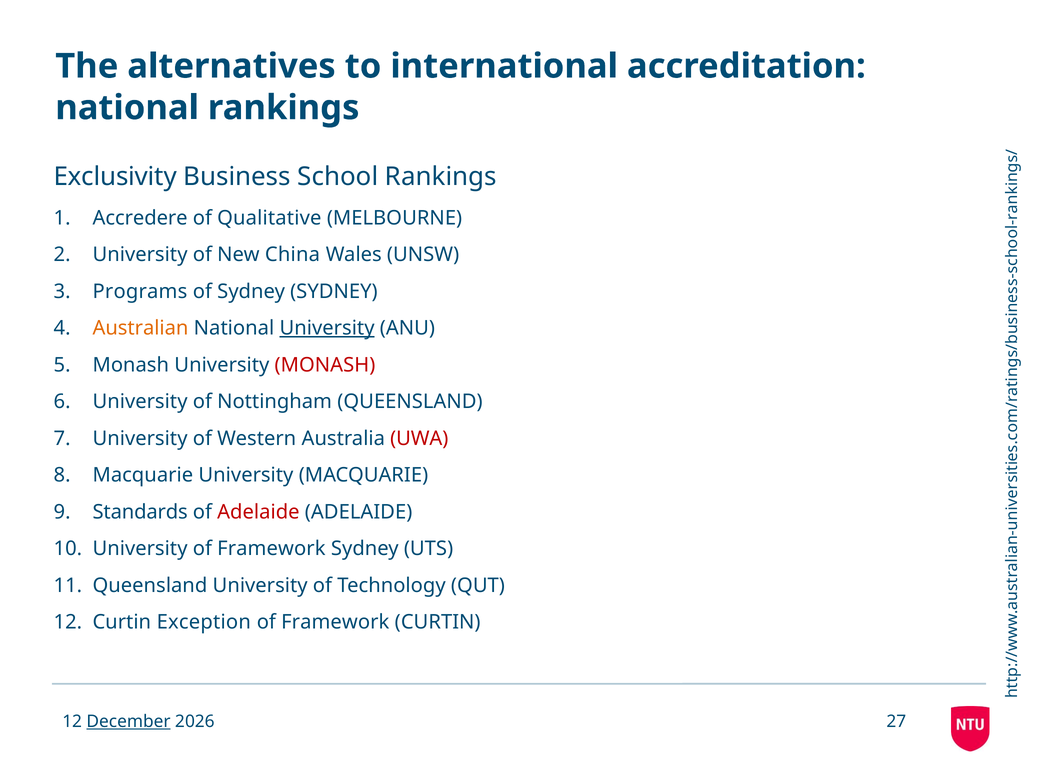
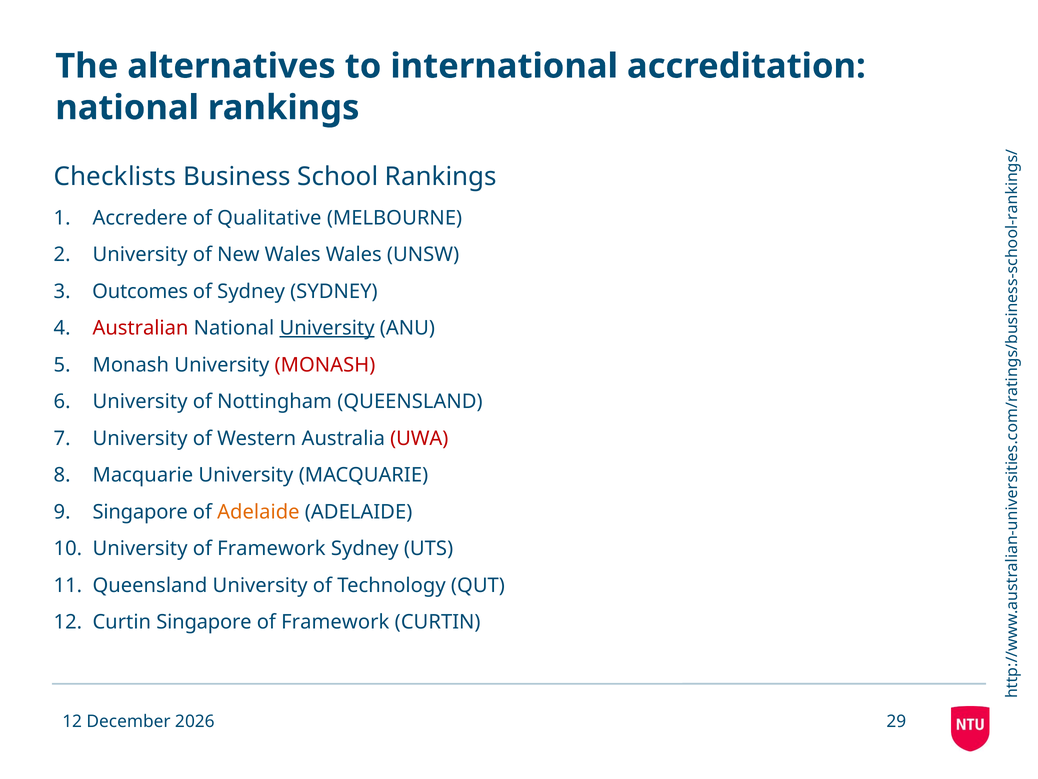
Exclusivity: Exclusivity -> Checklists
New China: China -> Wales
Programs: Programs -> Outcomes
Australian colour: orange -> red
Standards at (140, 512): Standards -> Singapore
Adelaide at (258, 512) colour: red -> orange
Curtin Exception: Exception -> Singapore
December underline: present -> none
27: 27 -> 29
